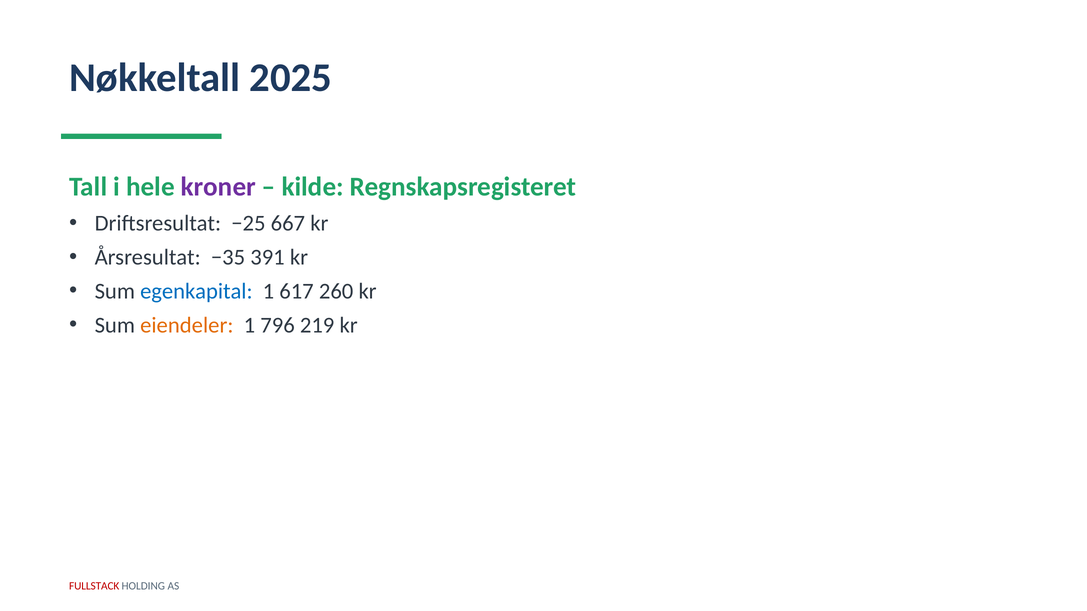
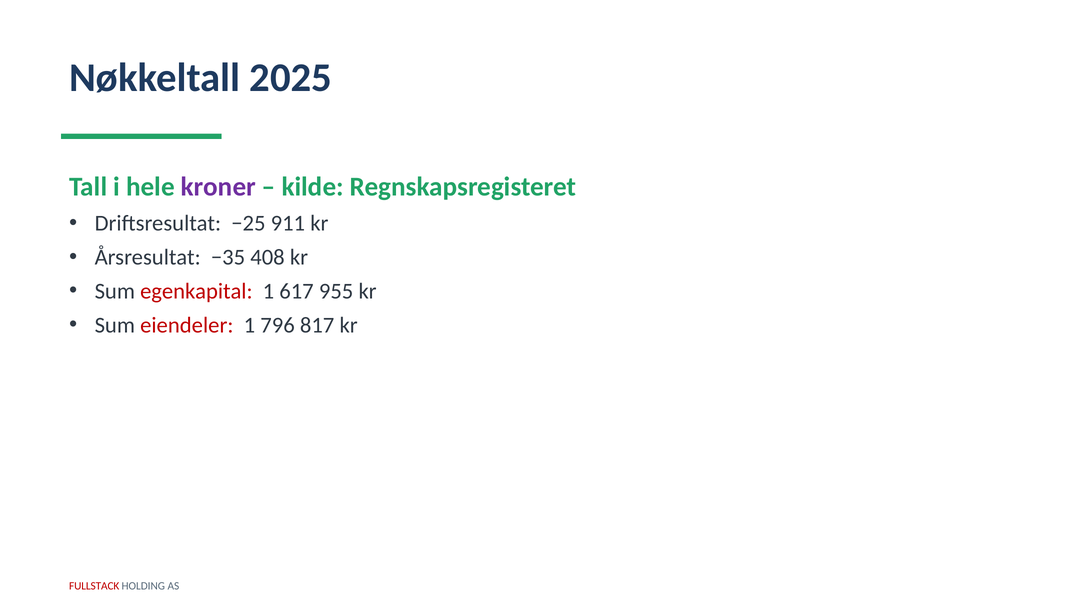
667: 667 -> 911
391: 391 -> 408
egenkapital colour: blue -> red
260: 260 -> 955
eiendeler colour: orange -> red
219: 219 -> 817
